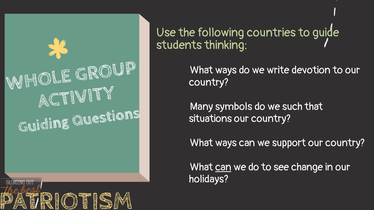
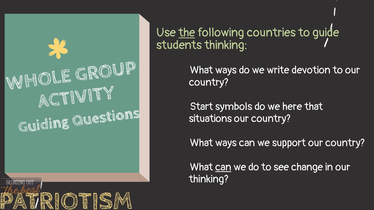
the underline: none -> present
Many: Many -> Start
such: such -> here
holidays at (209, 180): holidays -> thinking
